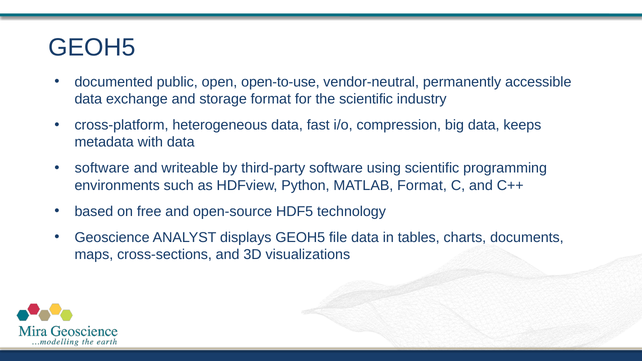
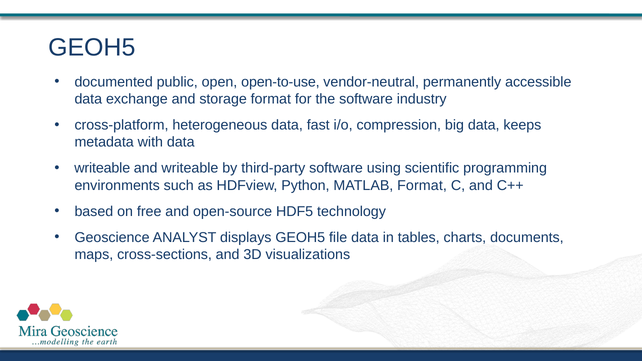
the scientific: scientific -> software
software at (102, 169): software -> writeable
